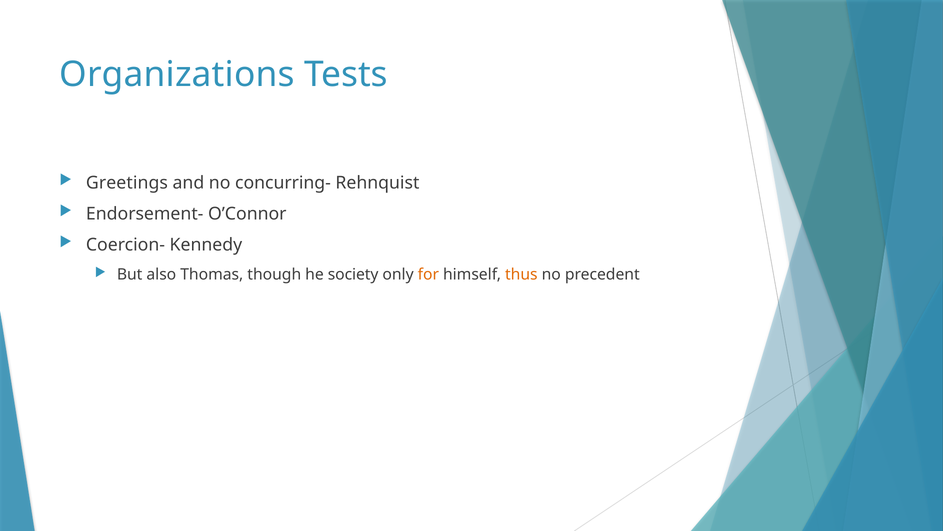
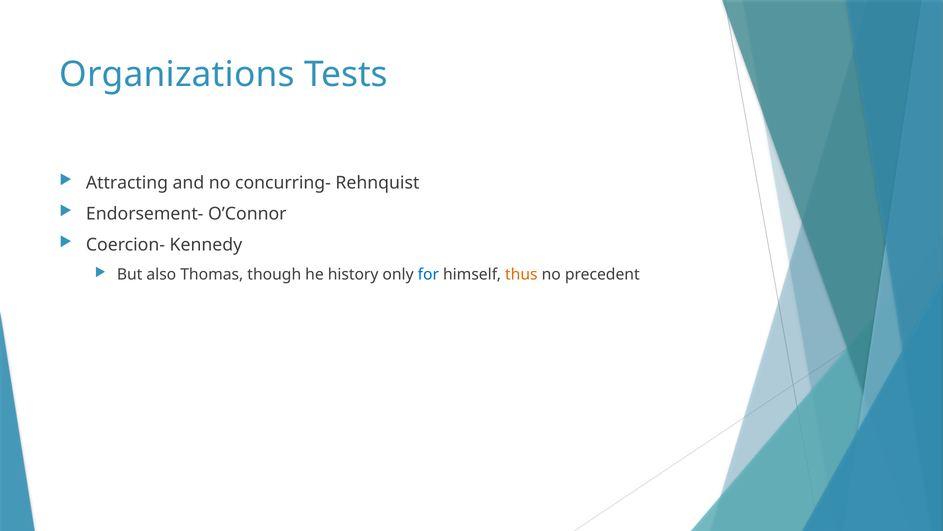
Greetings: Greetings -> Attracting
society: society -> history
for colour: orange -> blue
